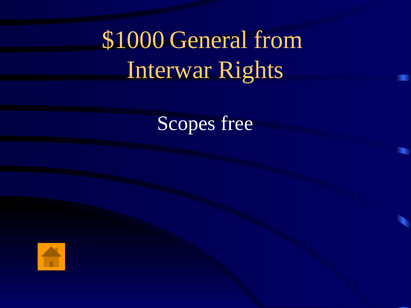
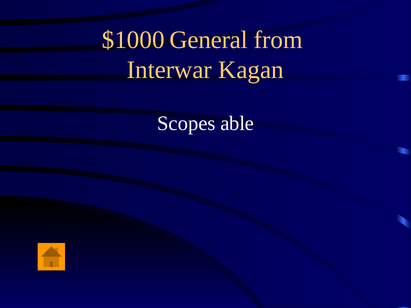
Rights: Rights -> Kagan
free: free -> able
